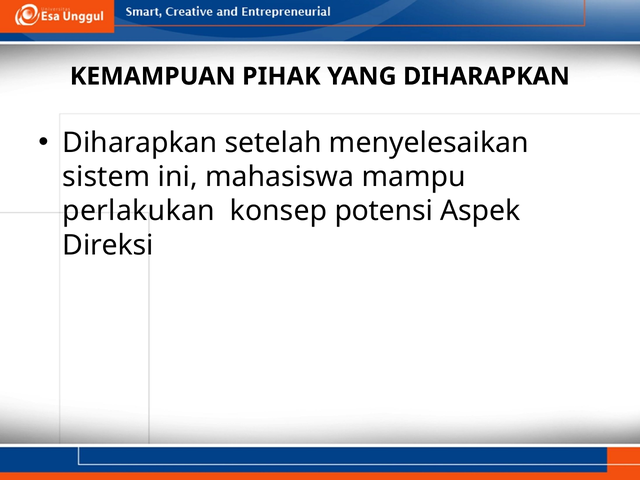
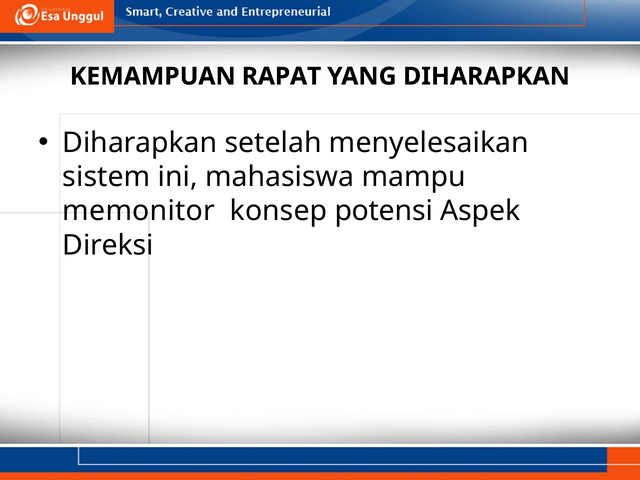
PIHAK: PIHAK -> RAPAT
perlakukan: perlakukan -> memonitor
